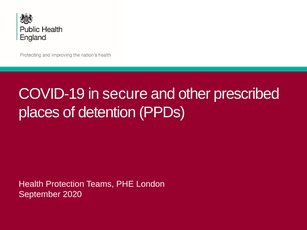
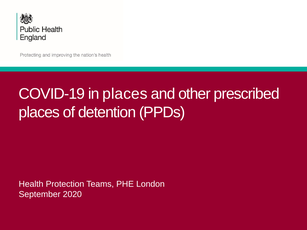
in secure: secure -> places
